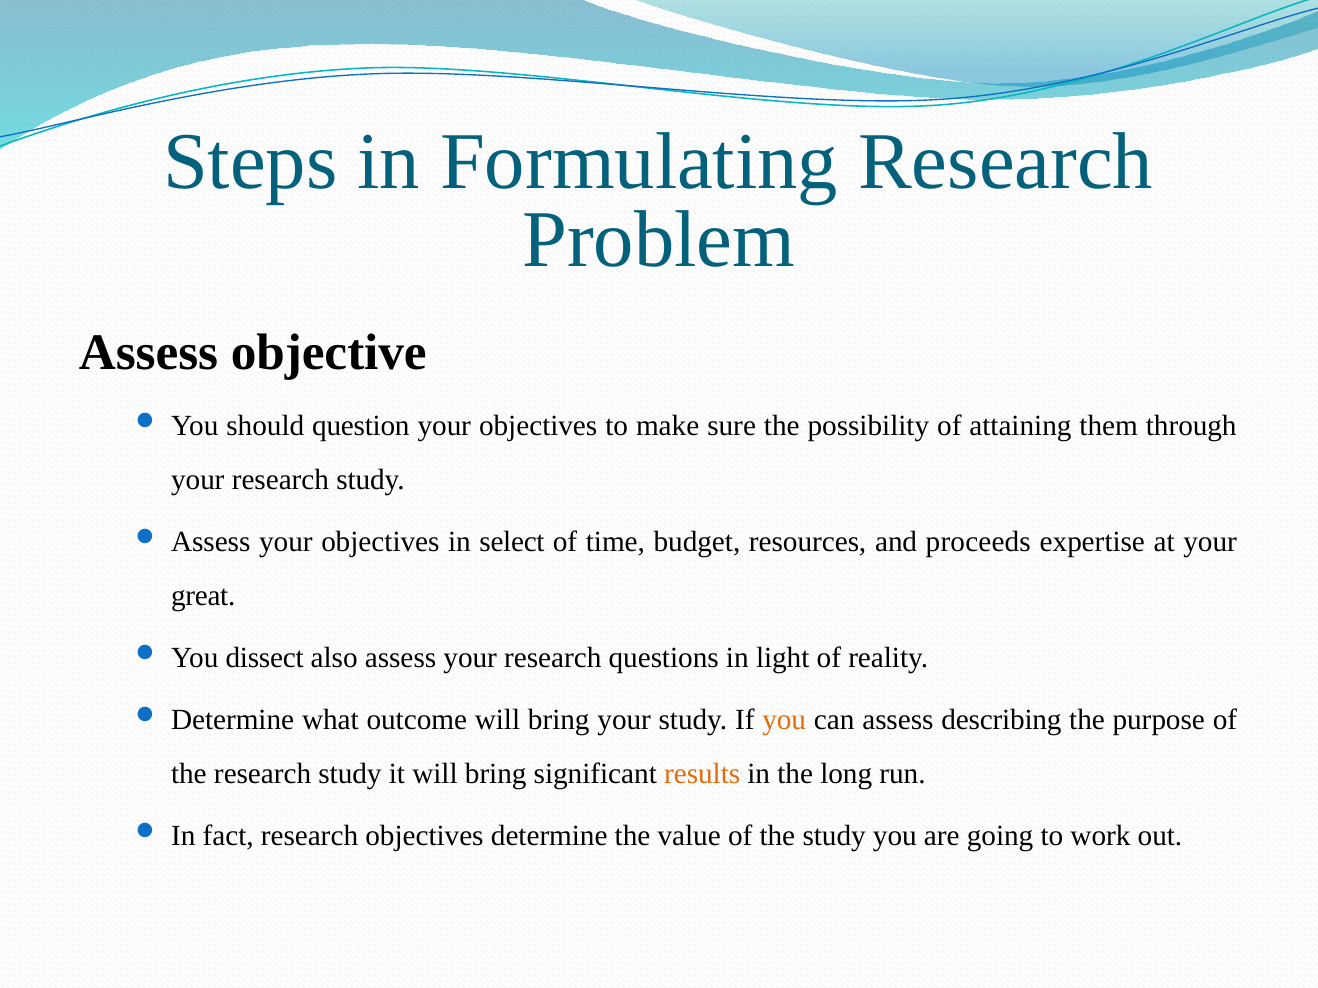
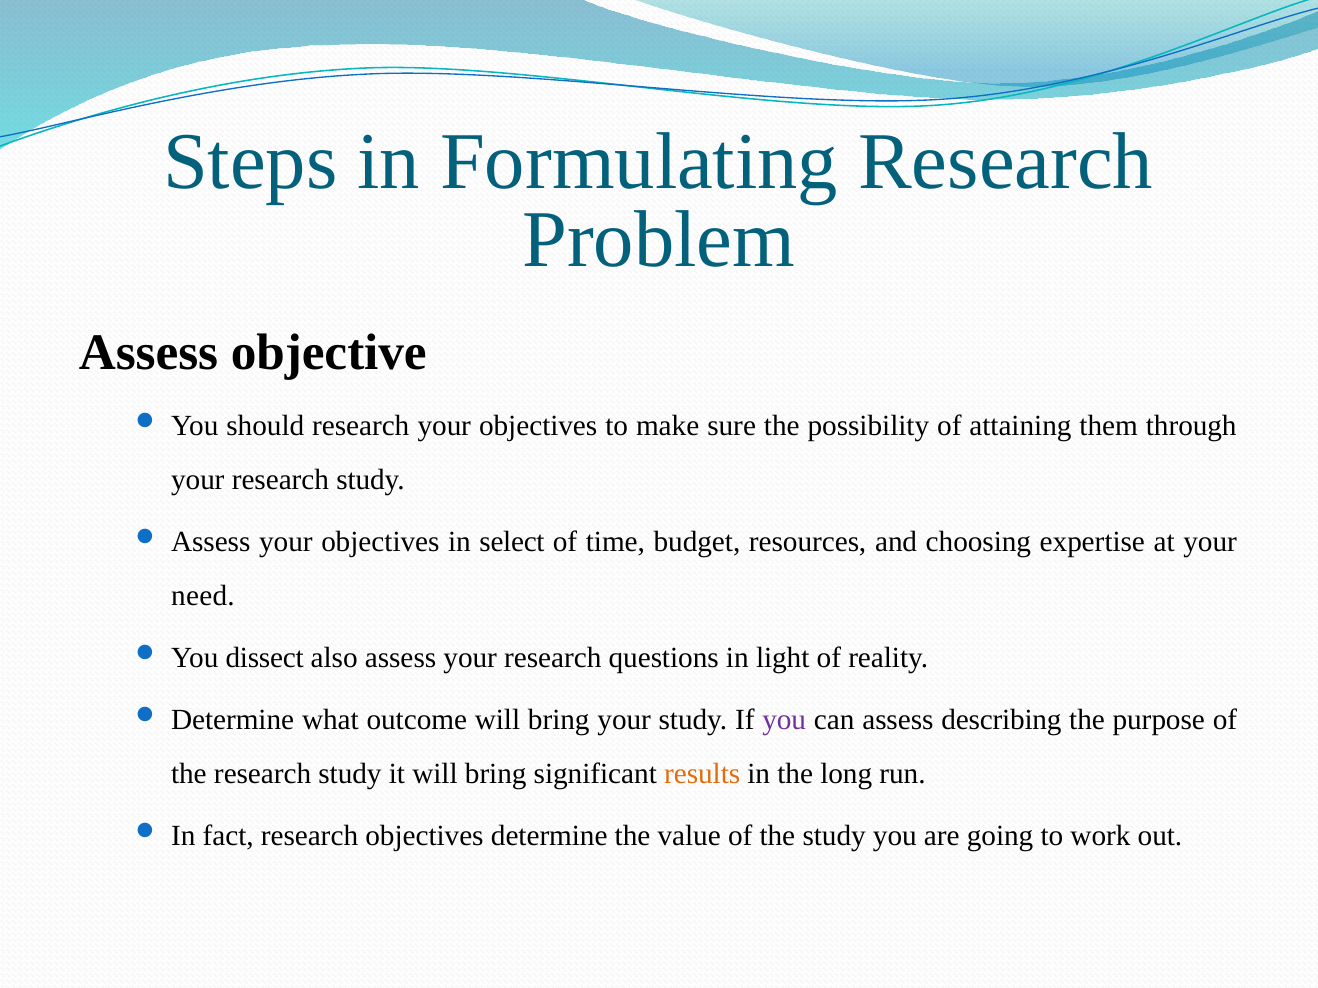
should question: question -> research
proceeds: proceeds -> choosing
great: great -> need
you at (784, 720) colour: orange -> purple
